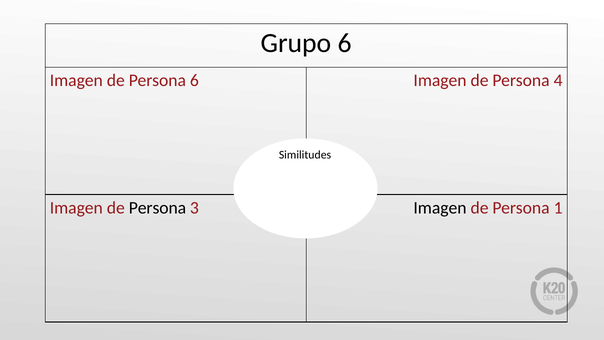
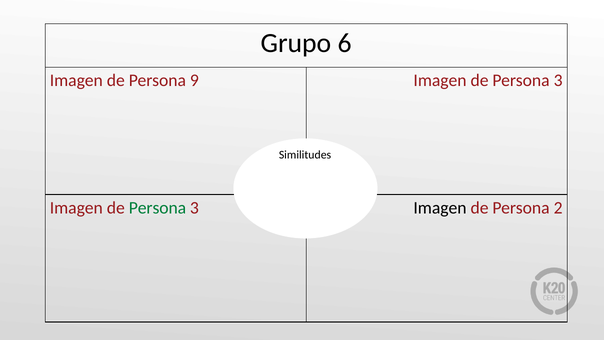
Persona 6: 6 -> 9
4 at (558, 80): 4 -> 3
Persona at (157, 208) colour: black -> green
1: 1 -> 2
